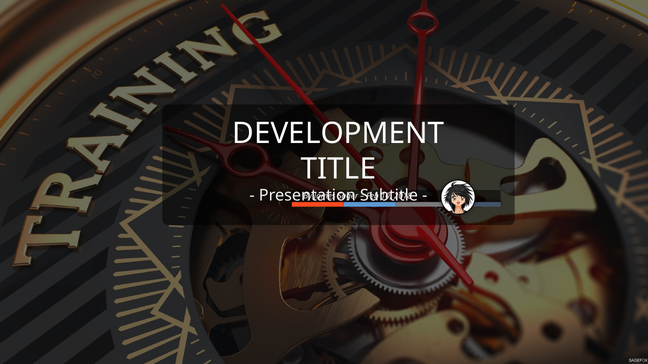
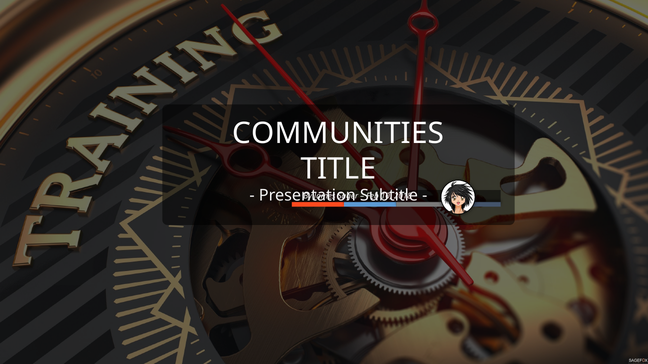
DEVELOPMENT: DEVELOPMENT -> COMMUNITIES
